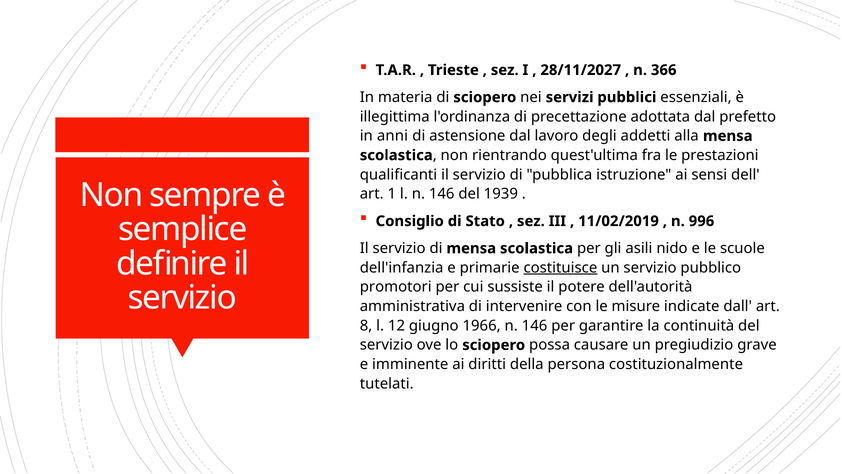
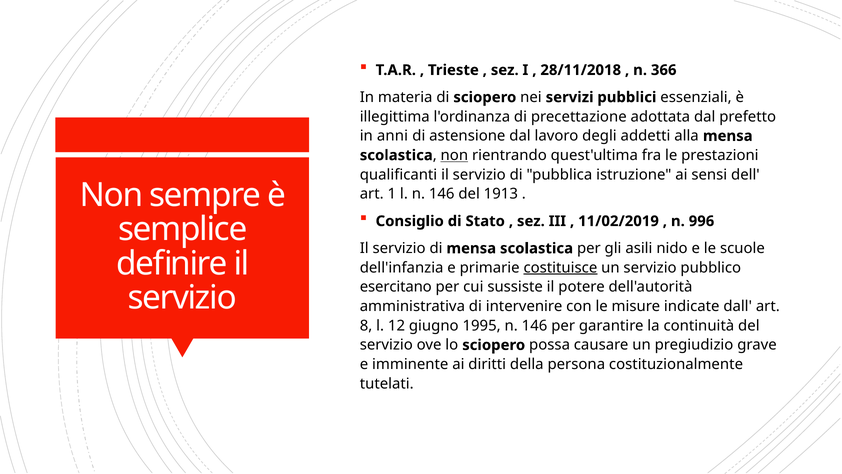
28/11/2027: 28/11/2027 -> 28/11/2018
non at (454, 155) underline: none -> present
1939: 1939 -> 1913
promotori: promotori -> esercitano
1966: 1966 -> 1995
